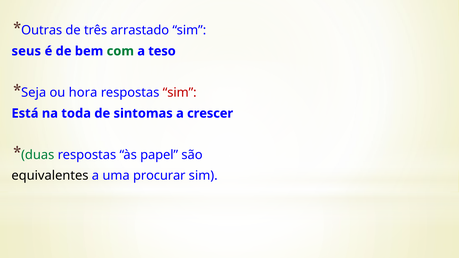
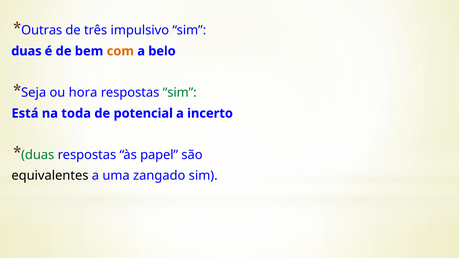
arrastado: arrastado -> impulsivo
seus at (26, 51): seus -> duas
com colour: green -> orange
teso: teso -> belo
sim at (180, 93) colour: red -> green
sintomas: sintomas -> potencial
crescer: crescer -> incerto
procurar: procurar -> zangado
